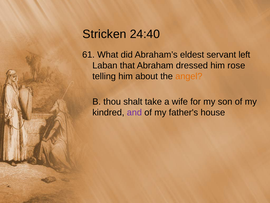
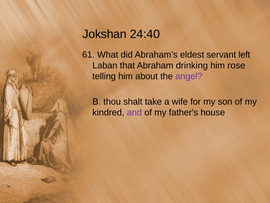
Stricken: Stricken -> Jokshan
dressed: dressed -> drinking
angel colour: orange -> purple
